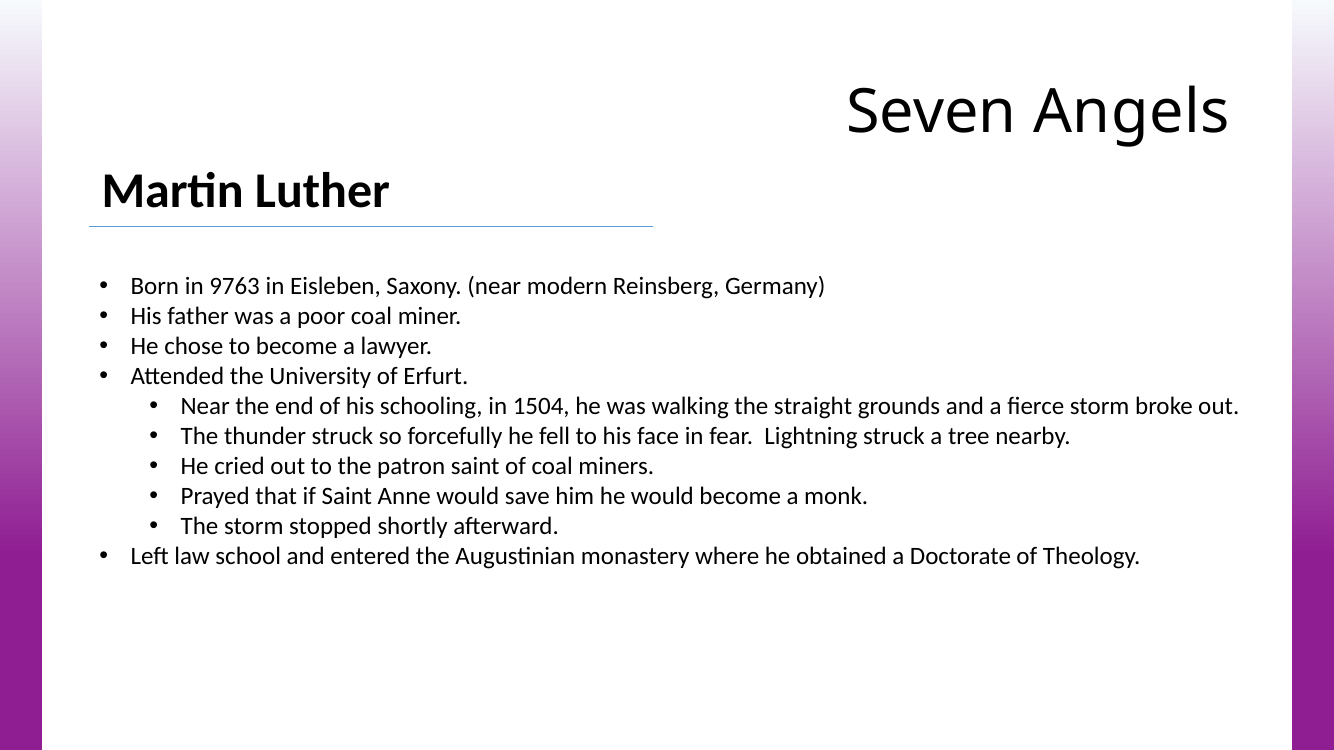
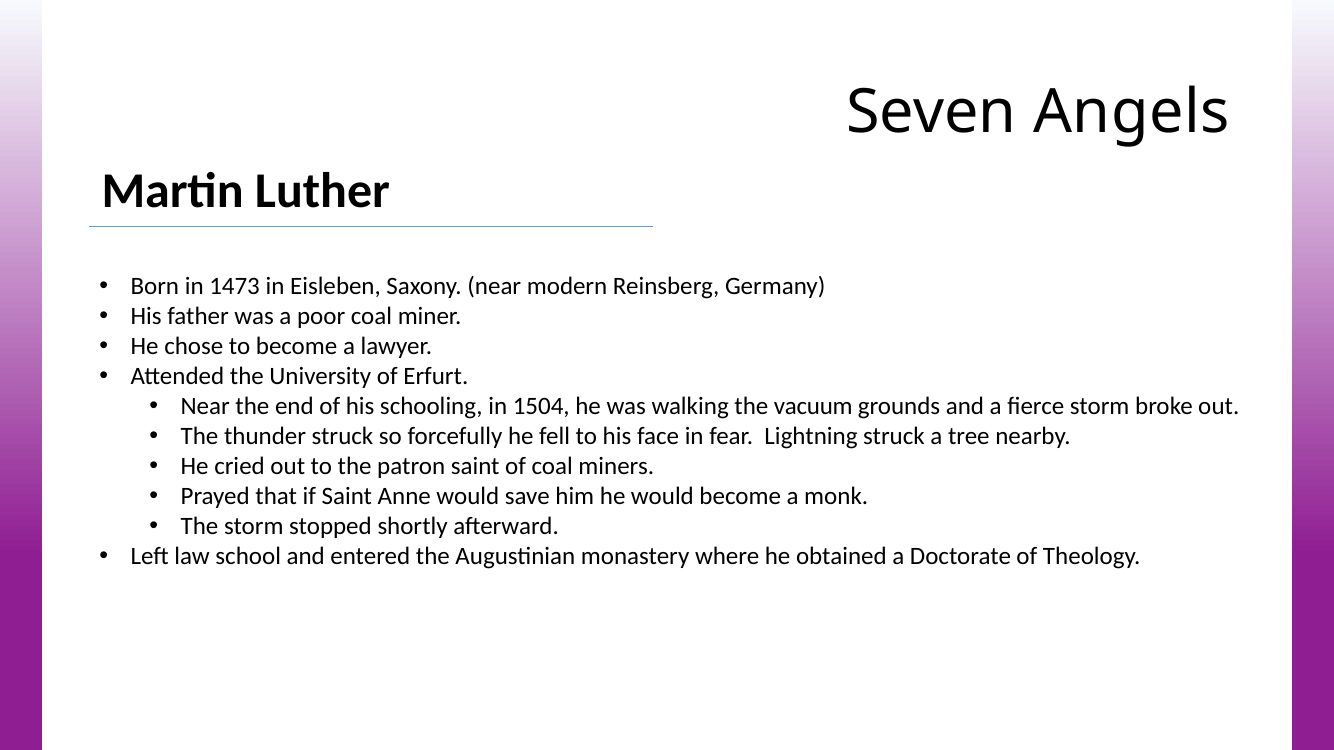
9763: 9763 -> 1473
straight: straight -> vacuum
